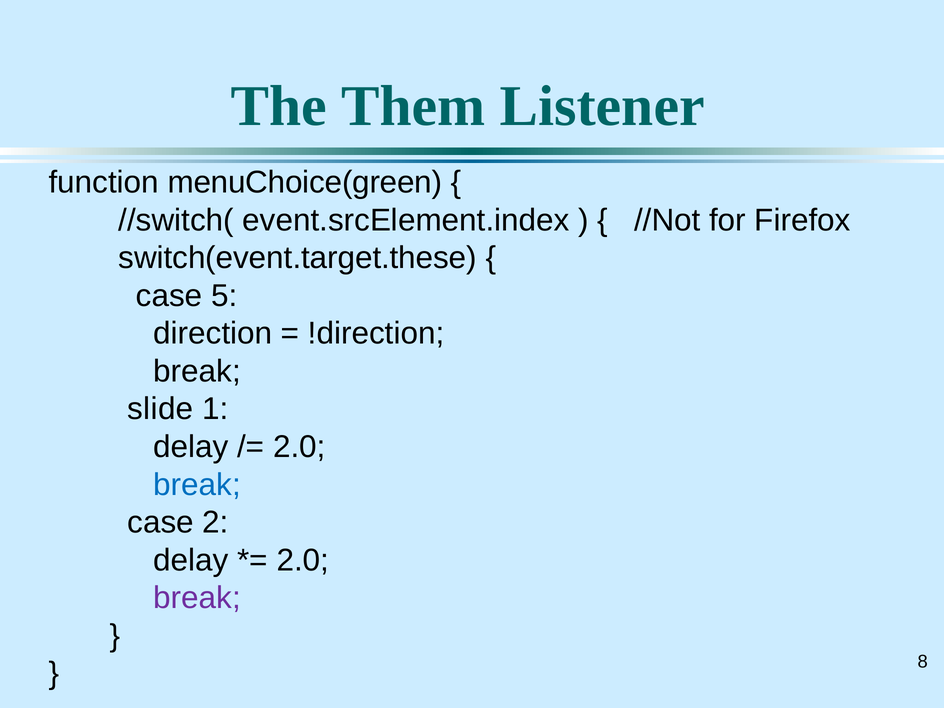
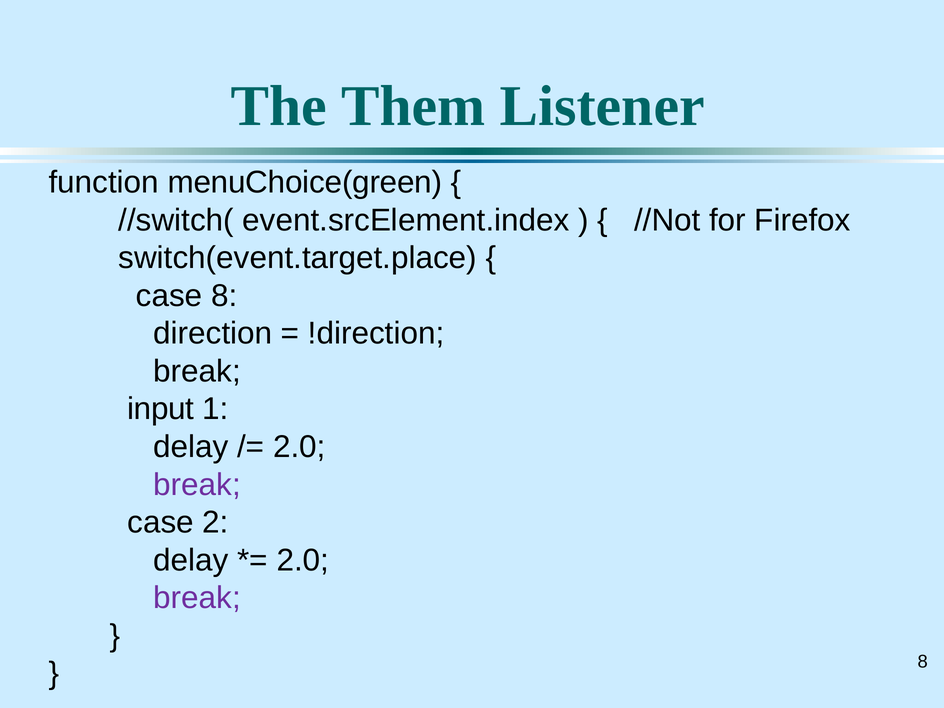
switch(event.target.these: switch(event.target.these -> switch(event.target.place
case 5: 5 -> 8
slide: slide -> input
break at (197, 485) colour: blue -> purple
